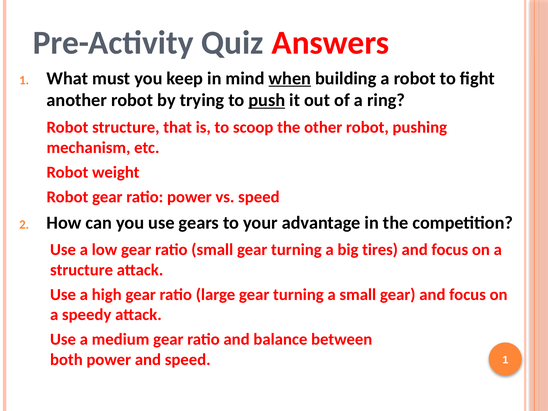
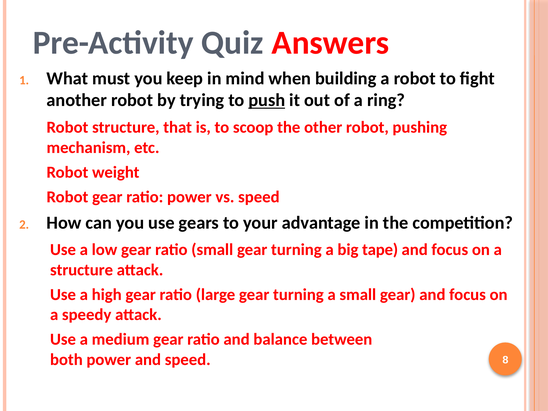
when underline: present -> none
tires: tires -> tape
speed 1: 1 -> 8
